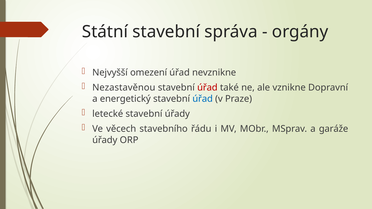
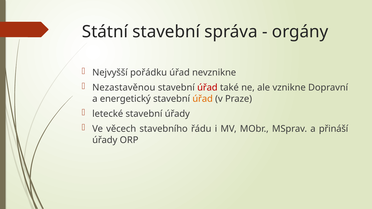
omezení: omezení -> pořádku
úřad at (203, 99) colour: blue -> orange
garáže: garáže -> přináší
